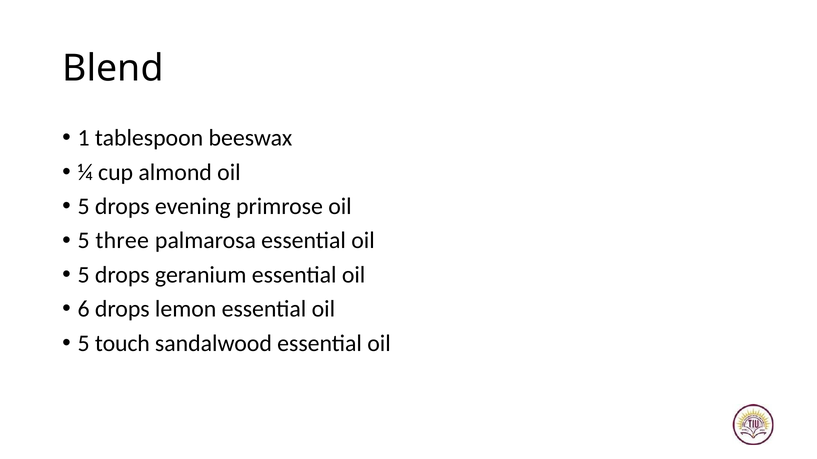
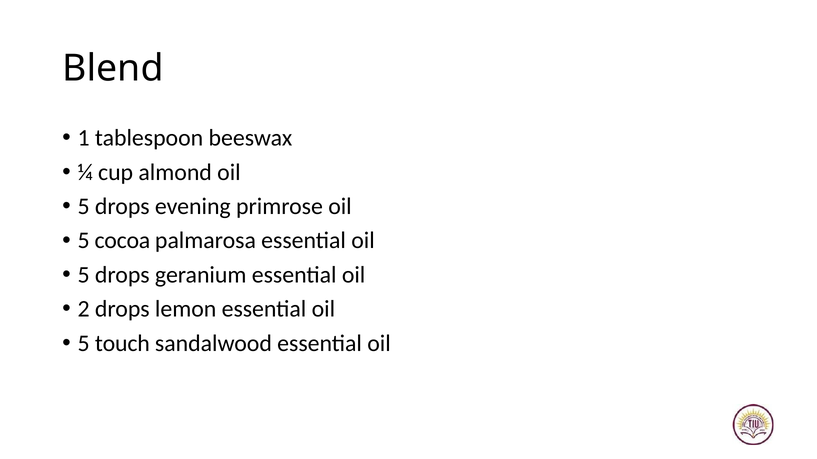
three: three -> cocoa
6: 6 -> 2
